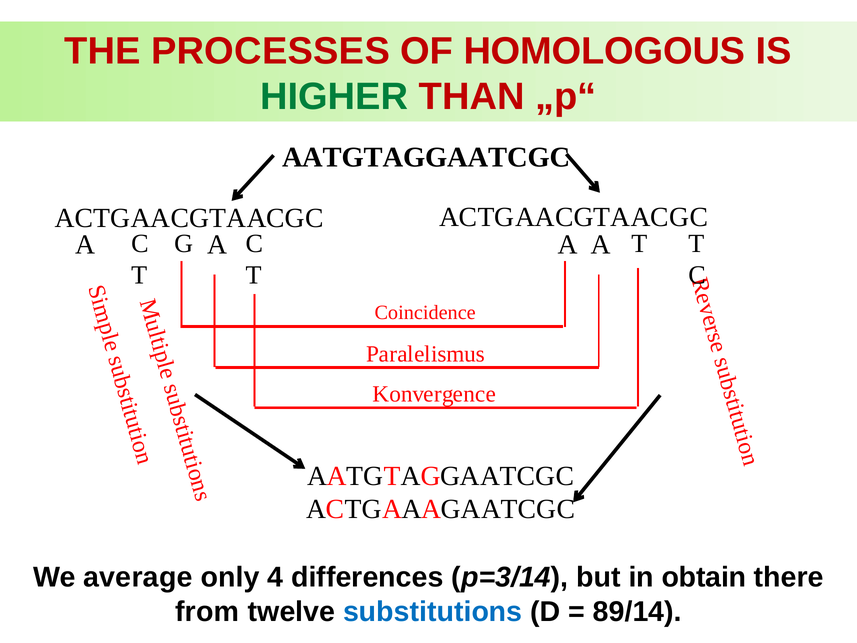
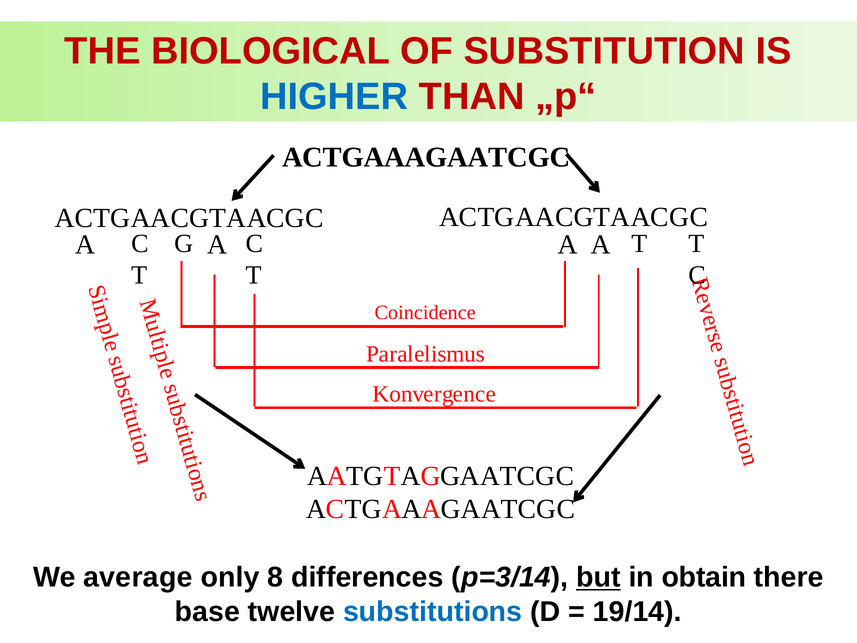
PROCESSES: PROCESSES -> BIOLOGICAL
HOMOLOGOUS: HOMOLOGOUS -> SUBSTITUTION
HIGHER colour: green -> blue
AATGTAGGAATCGC at (426, 157): AATGTAGGAATCGC -> ACTGAAAGAATCGC
4: 4 -> 8
but underline: none -> present
from: from -> base
89/14: 89/14 -> 19/14
